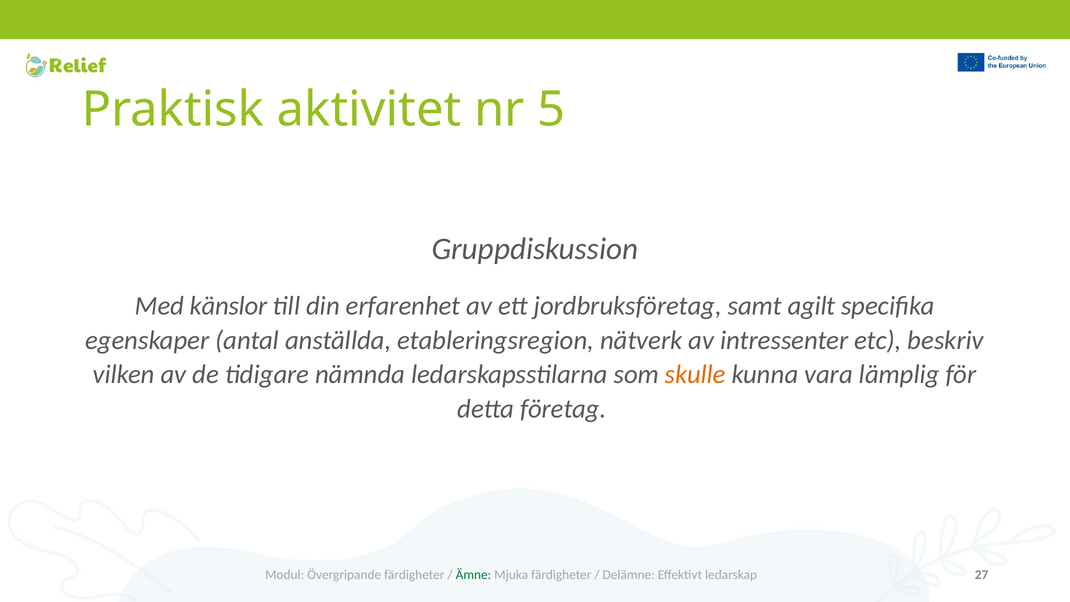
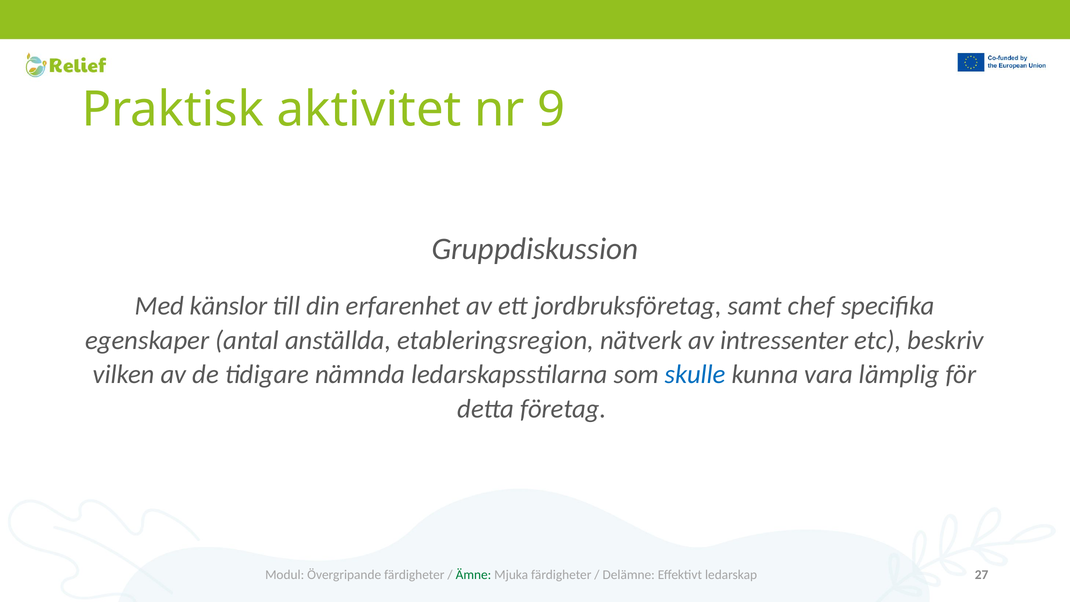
5: 5 -> 9
agilt: agilt -> chef
skulle colour: orange -> blue
